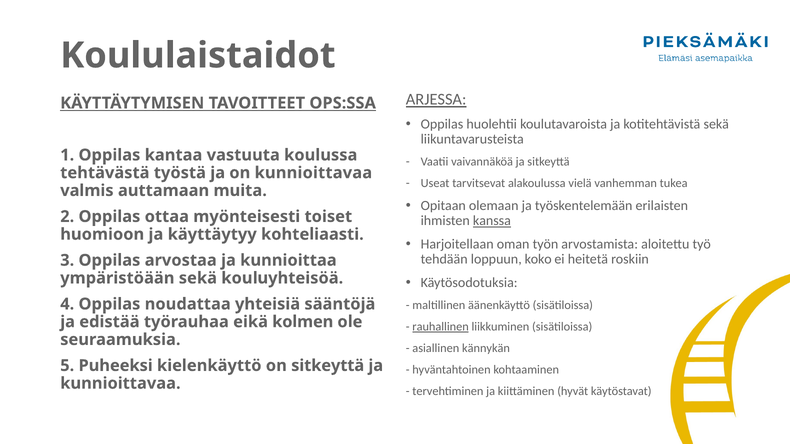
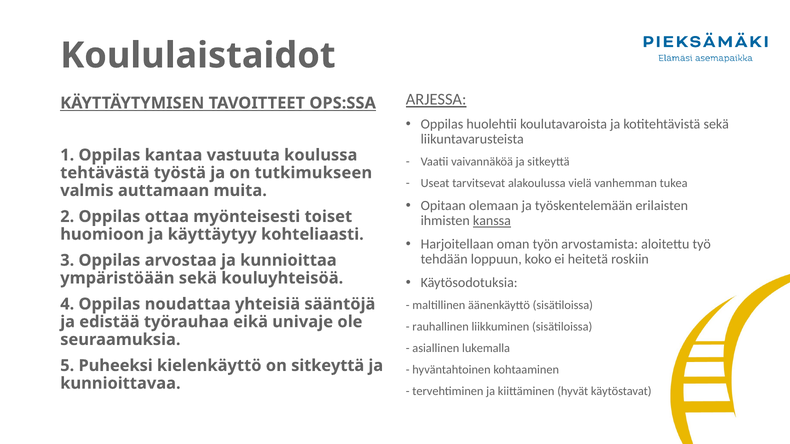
on kunnioittavaa: kunnioittavaa -> tutkimukseen
kolmen: kolmen -> univaje
rauhallinen underline: present -> none
kännykän: kännykän -> lukemalla
